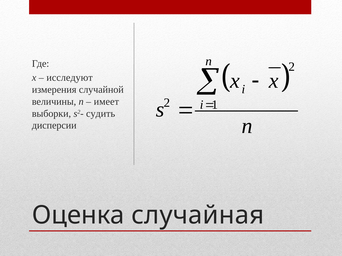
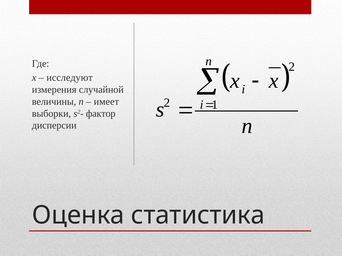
судить: судить -> фактор
случайная: случайная -> статистика
